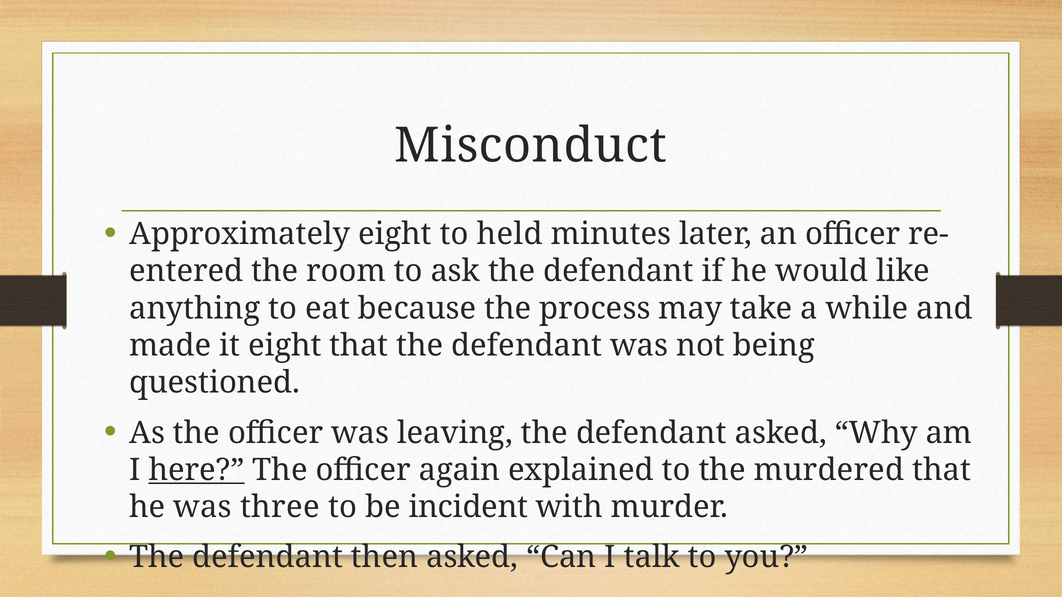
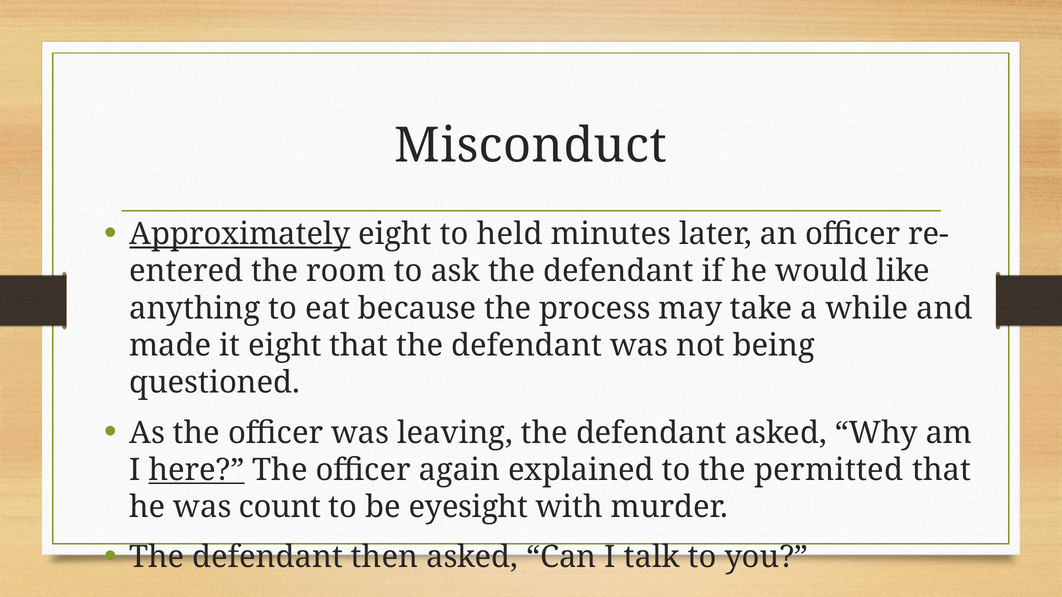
Approximately underline: none -> present
murdered: murdered -> permitted
three: three -> count
incident: incident -> eyesight
